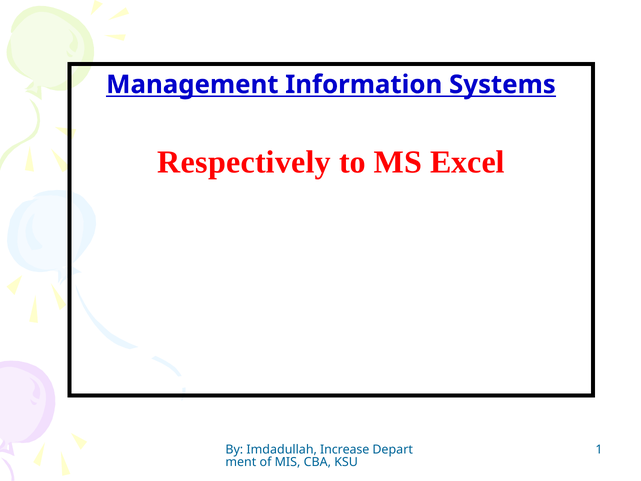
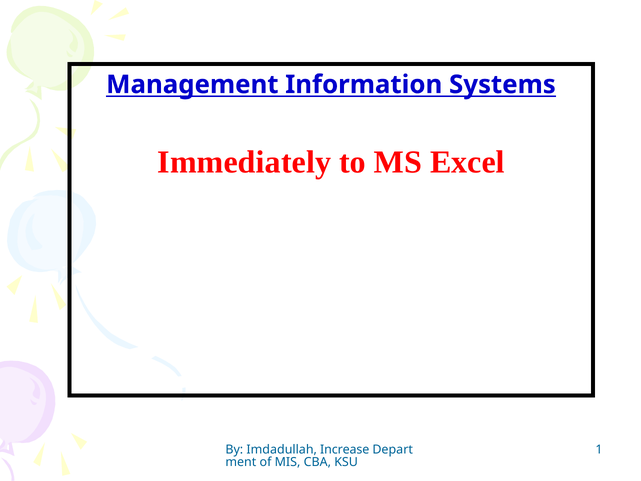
Respectively: Respectively -> Immediately
